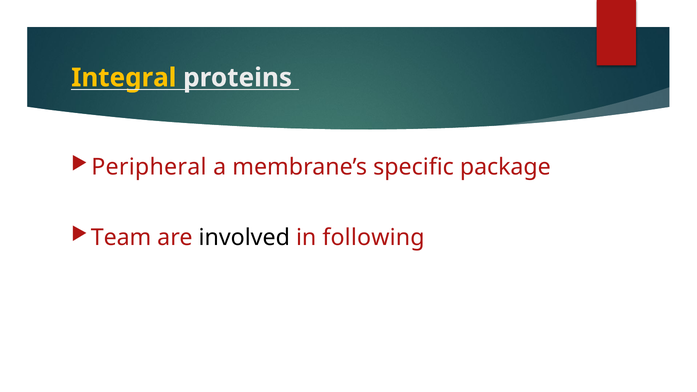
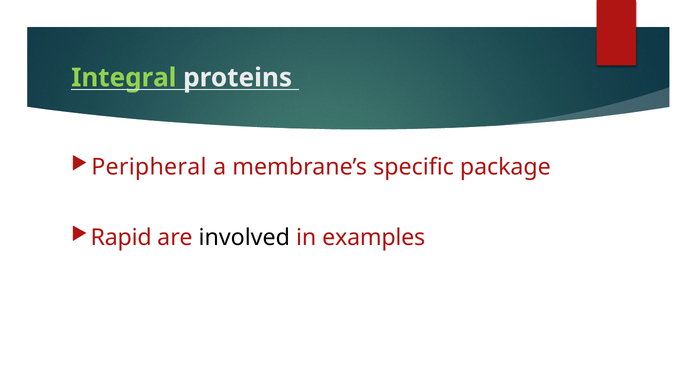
Integral colour: yellow -> light green
Team: Team -> Rapid
following: following -> examples
